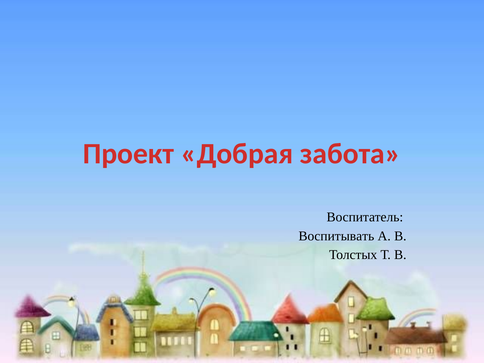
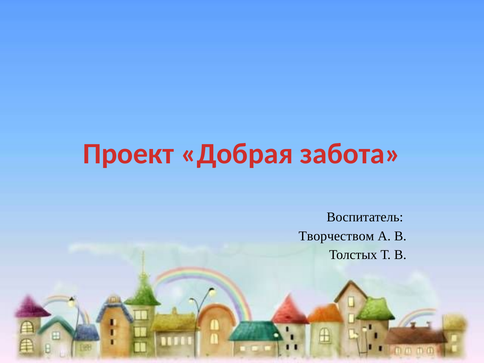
Воспитывать: Воспитывать -> Творчеством
